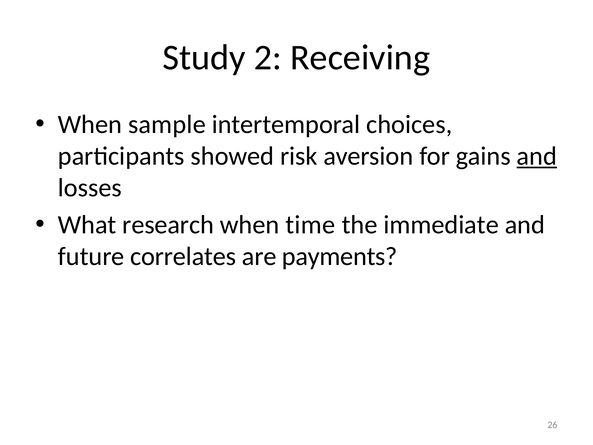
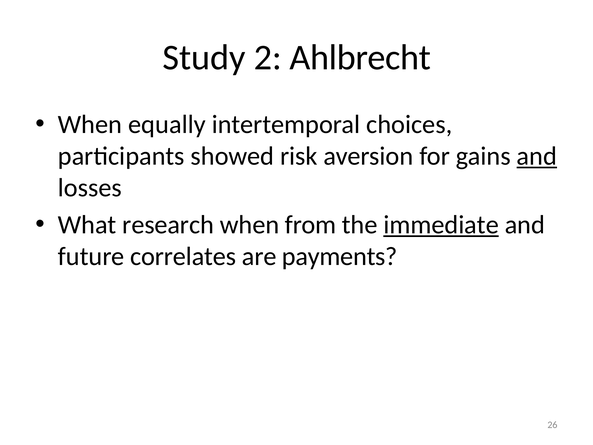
Receiving: Receiving -> Ahlbrecht
sample: sample -> equally
time: time -> from
immediate underline: none -> present
